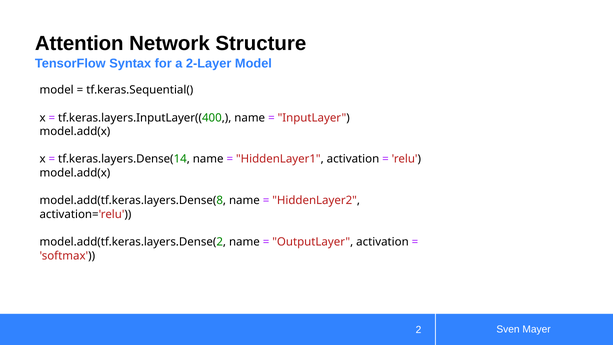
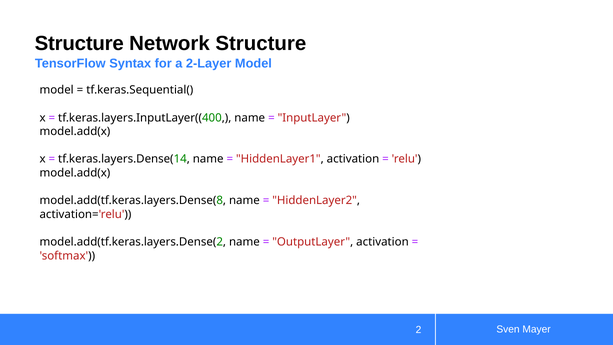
Attention at (79, 44): Attention -> Structure
